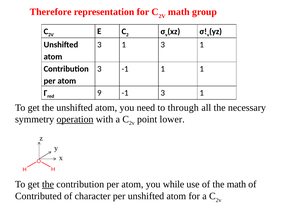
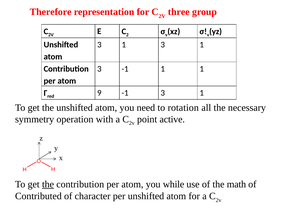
math at (179, 12): math -> three
through: through -> rotation
operation underline: present -> none
lower: lower -> active
